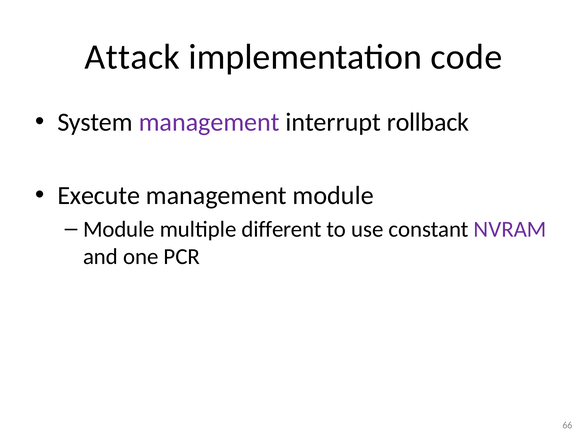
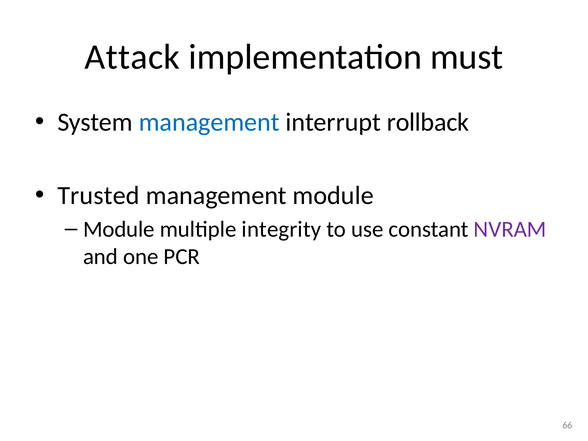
code: code -> must
management at (209, 122) colour: purple -> blue
Execute: Execute -> Trusted
different: different -> integrity
